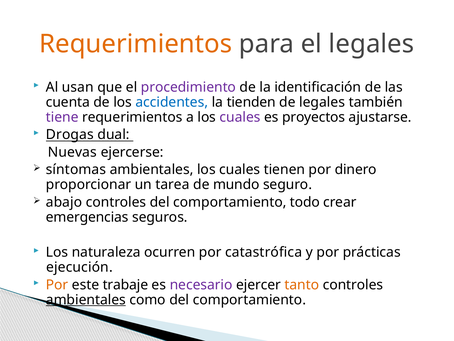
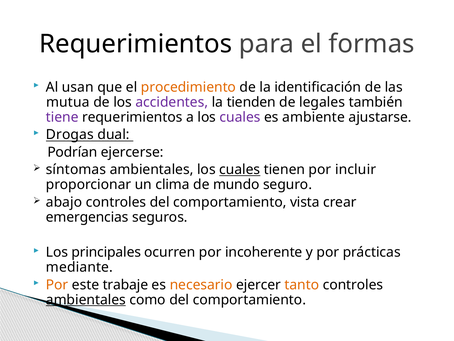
Requerimientos at (136, 44) colour: orange -> black
el legales: legales -> formas
procedimiento colour: purple -> orange
cuenta: cuenta -> mutua
accidentes colour: blue -> purple
proyectos: proyectos -> ambiente
Nuevas: Nuevas -> Podrían
cuales at (240, 169) underline: none -> present
dinero: dinero -> incluir
tarea: tarea -> clima
todo: todo -> vista
naturaleza: naturaleza -> principales
catastrófica: catastrófica -> incoherente
ejecución: ejecución -> mediante
necesario colour: purple -> orange
